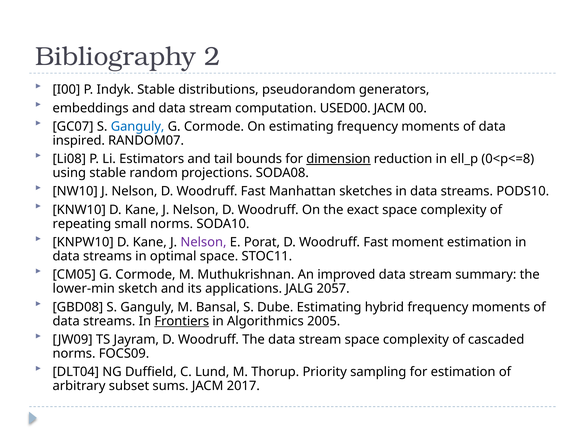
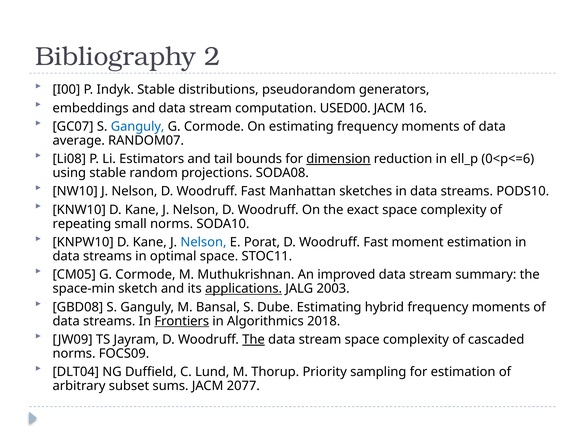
00: 00 -> 16
inspired: inspired -> average
0<p<=8: 0<p<=8 -> 0<p<=6
Nelson at (203, 242) colour: purple -> blue
lower-min: lower-min -> space-min
applications underline: none -> present
2057: 2057 -> 2003
2005: 2005 -> 2018
The at (254, 339) underline: none -> present
2017: 2017 -> 2077
